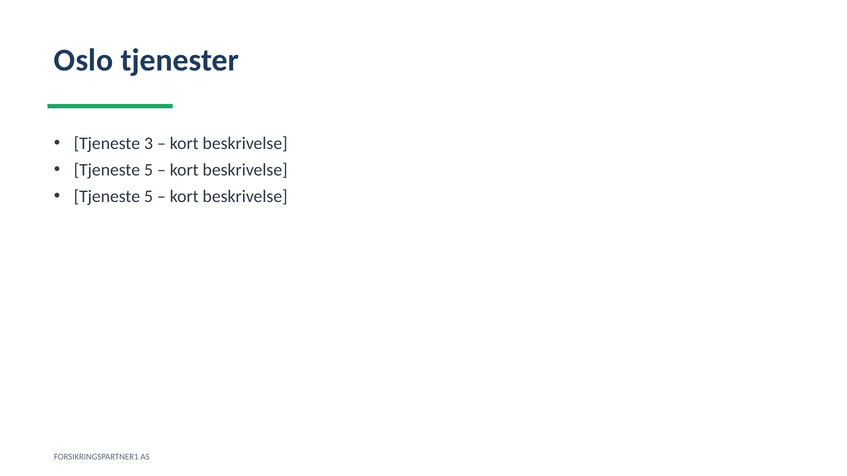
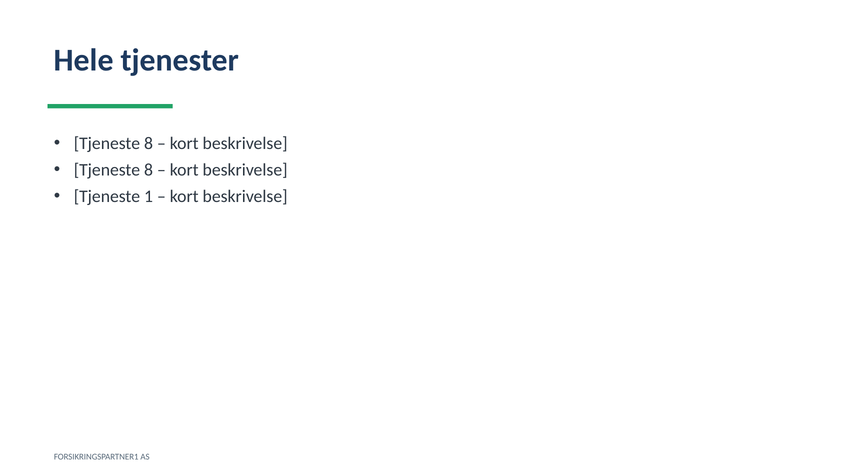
Oslo: Oslo -> Hele
3 at (148, 143): 3 -> 8
5 at (148, 170): 5 -> 8
5 at (148, 196): 5 -> 1
